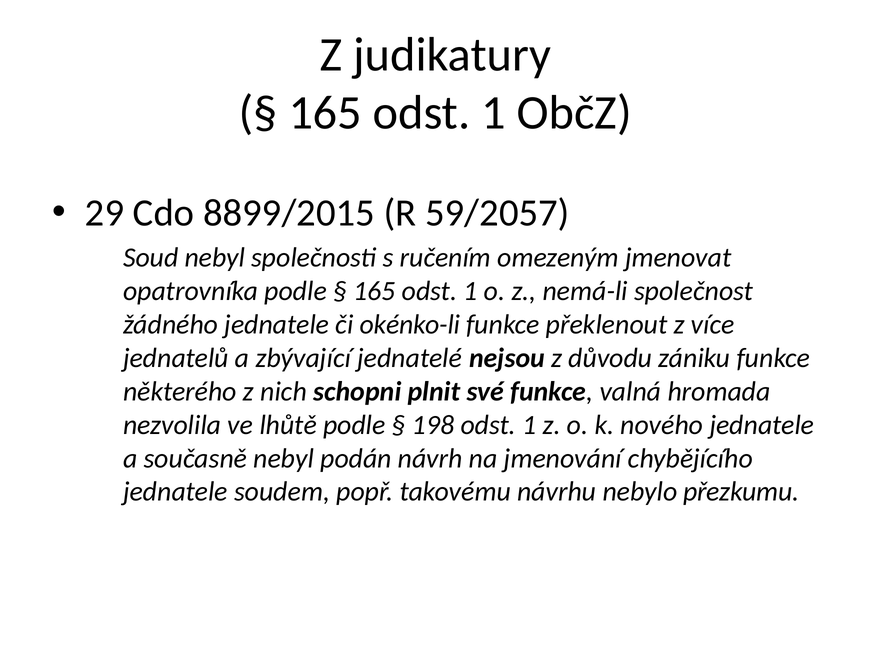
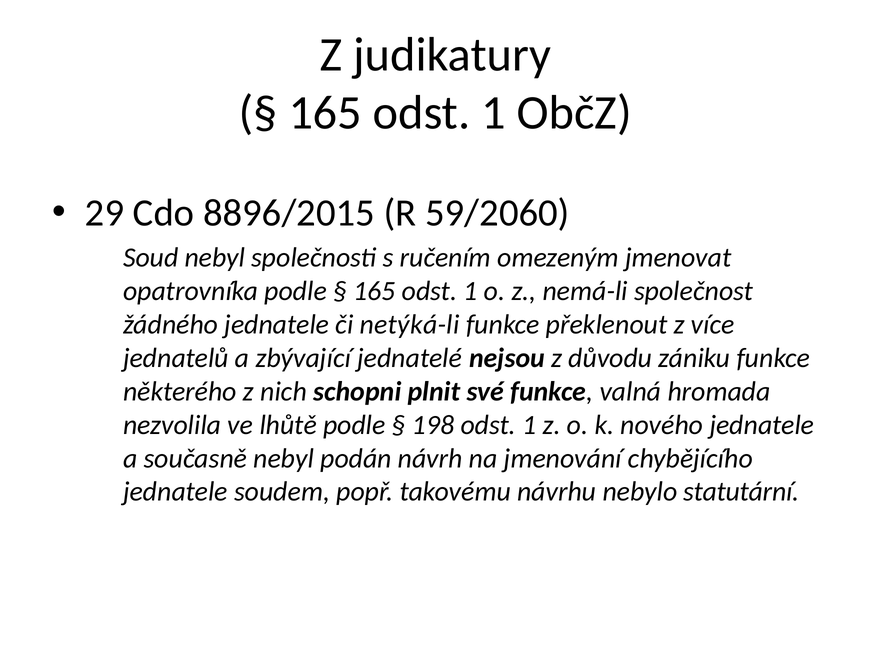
8899/2015: 8899/2015 -> 8896/2015
59/2057: 59/2057 -> 59/2060
okénko-li: okénko-li -> netýká-li
přezkumu: přezkumu -> statutární
